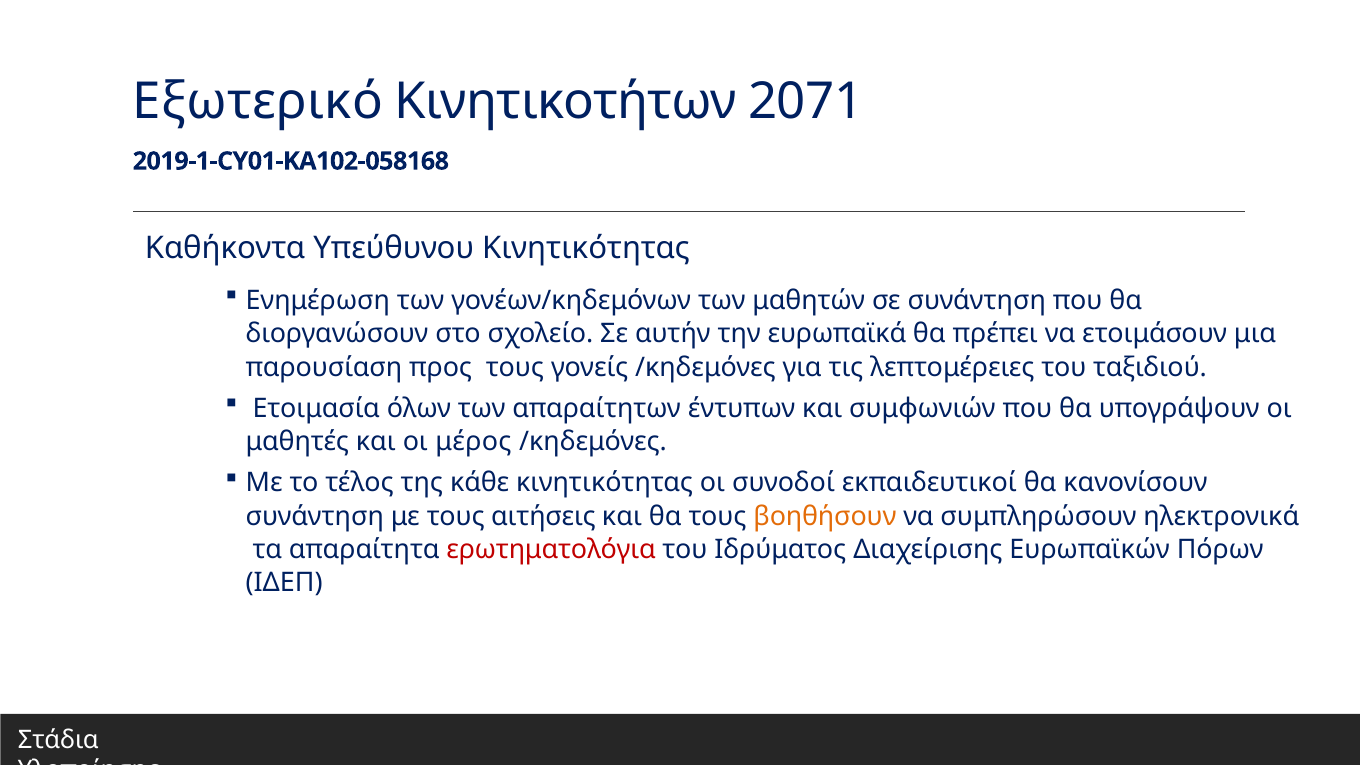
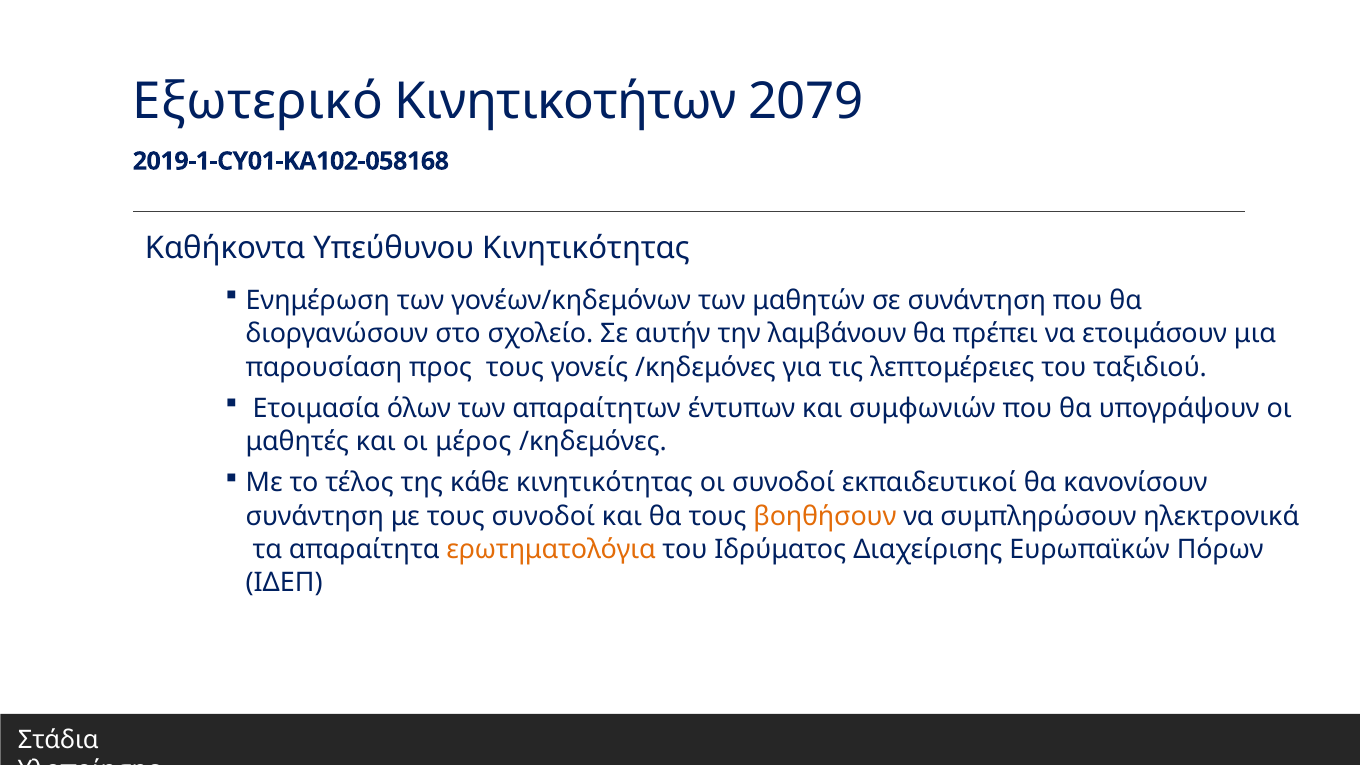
2071: 2071 -> 2079
ευρωπαϊκά: ευρωπαϊκά -> λαμβάνουν
τους αιτήσεις: αιτήσεις -> συνοδοί
ερωτηματολόγια colour: red -> orange
